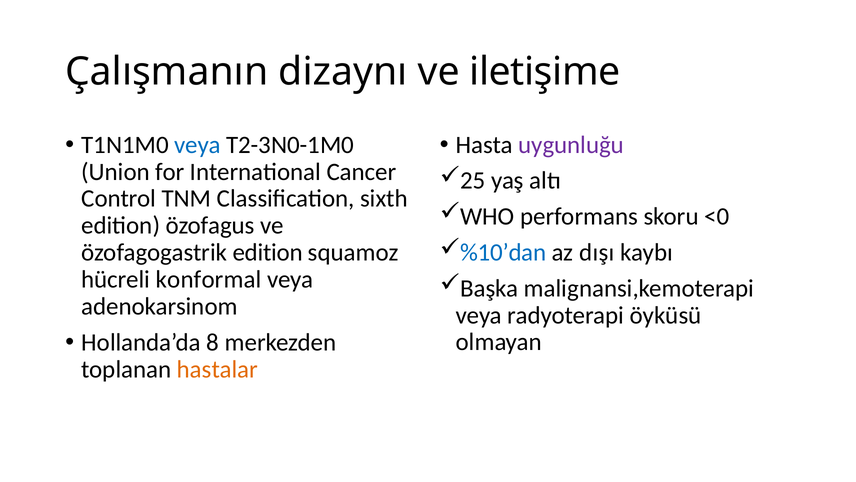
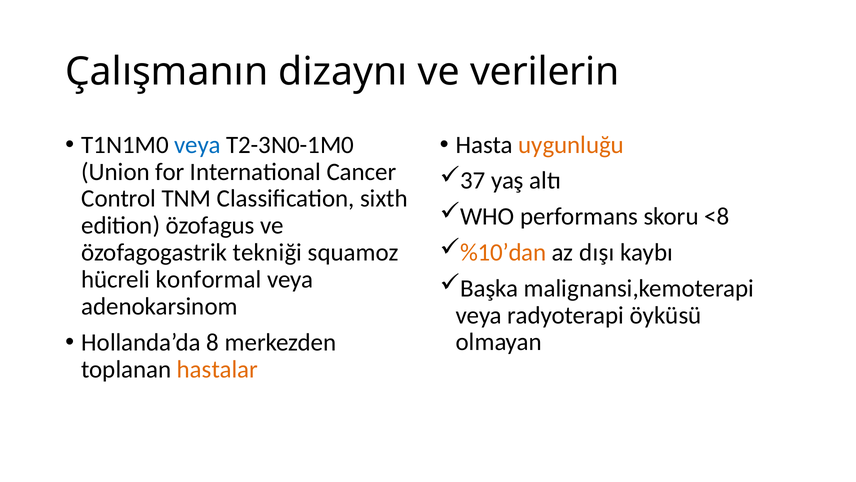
iletişime: iletişime -> verilerin
uygunluğu colour: purple -> orange
25: 25 -> 37
<0: <0 -> <8
%10’dan colour: blue -> orange
özofagogastrik edition: edition -> tekniği
